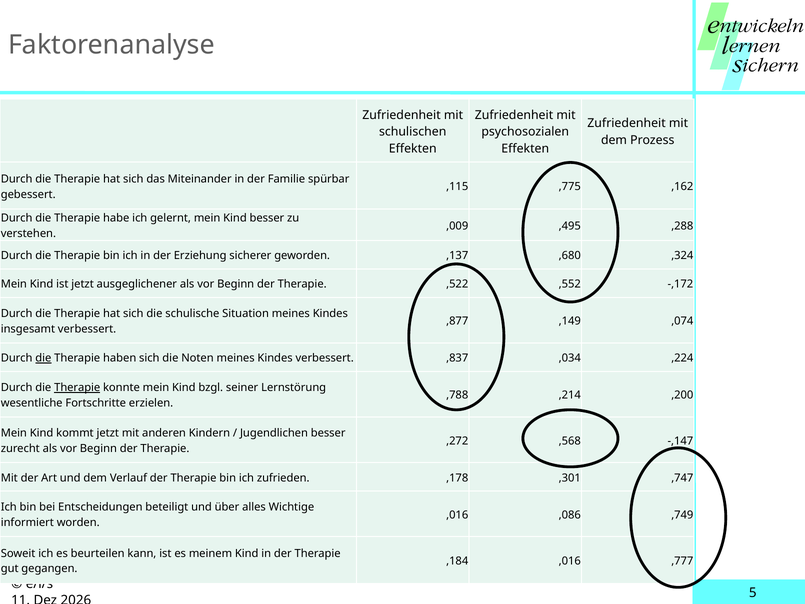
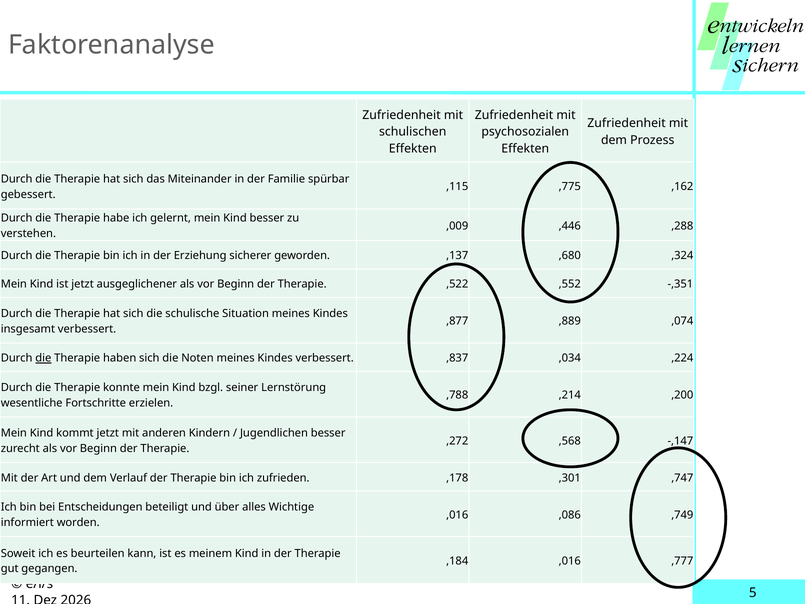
,495: ,495 -> ,446
-,172: -,172 -> -,351
,149: ,149 -> ,889
Therapie at (77, 387) underline: present -> none
